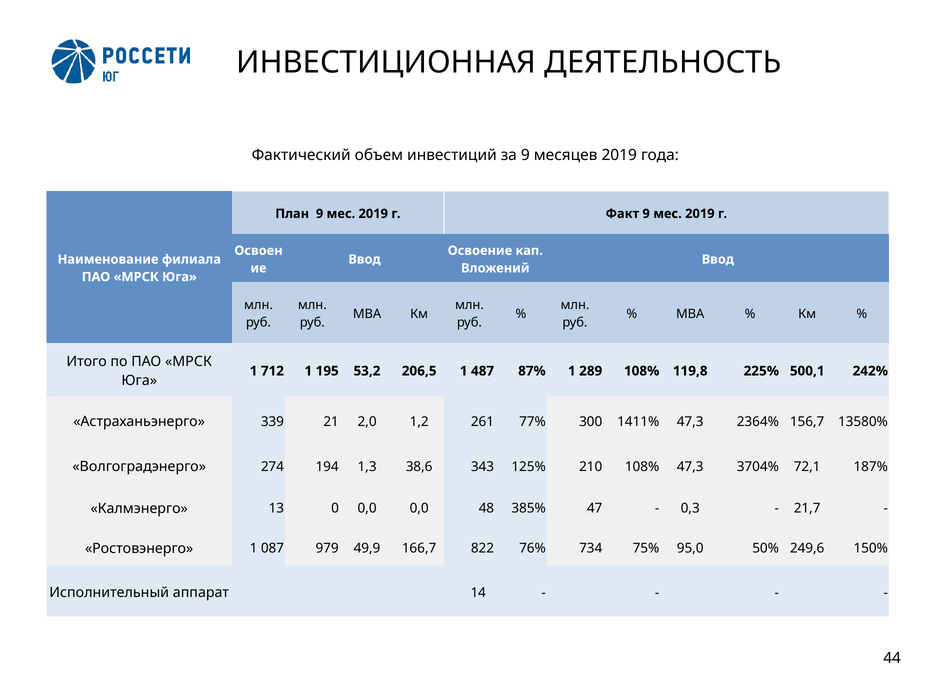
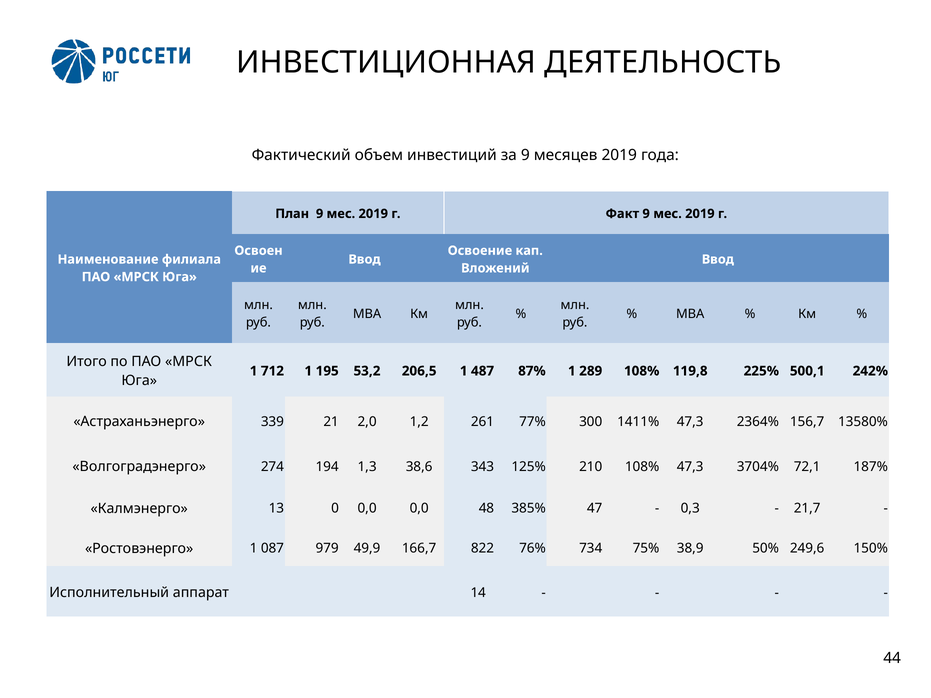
95,0: 95,0 -> 38,9
